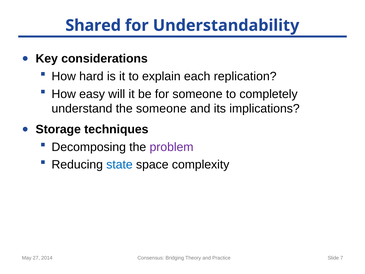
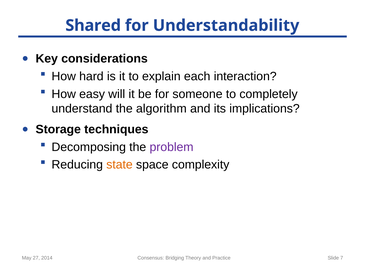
replication: replication -> interaction
the someone: someone -> algorithm
state colour: blue -> orange
